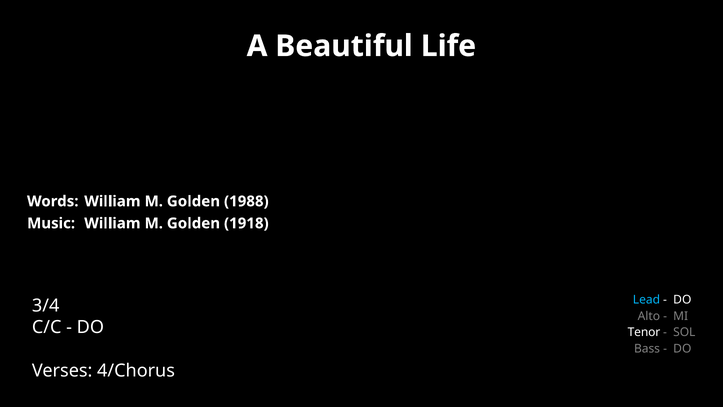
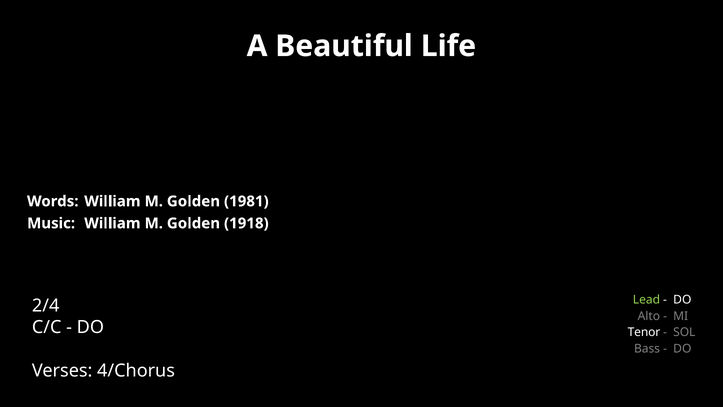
1988: 1988 -> 1981
Lead colour: light blue -> light green
3/4: 3/4 -> 2/4
